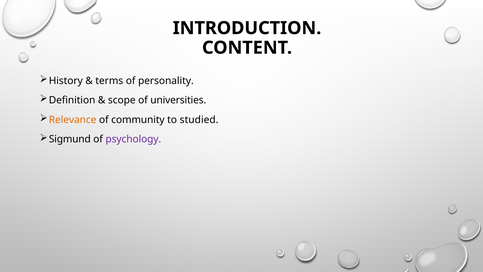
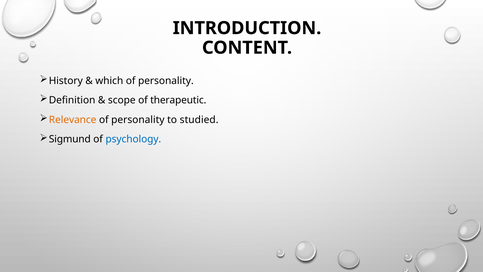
terms: terms -> which
universities: universities -> therapeutic
community at (138, 120): community -> personality
psychology colour: purple -> blue
